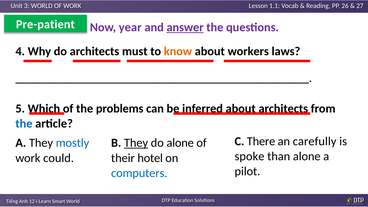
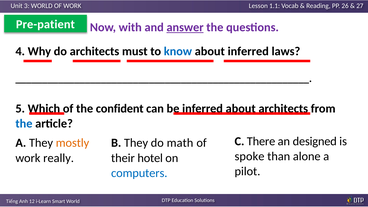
year: year -> with
know colour: orange -> blue
about workers: workers -> inferred
problems: problems -> confident
carefully: carefully -> designed
mostly colour: blue -> orange
They at (136, 143) underline: present -> none
do alone: alone -> math
could: could -> really
